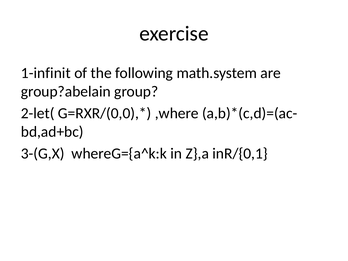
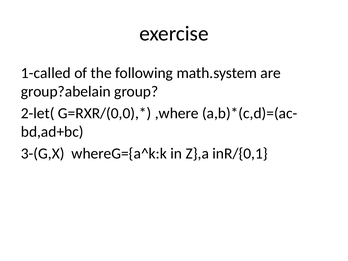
1-infinit: 1-infinit -> 1-called
